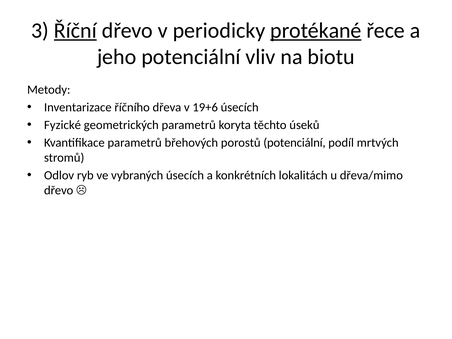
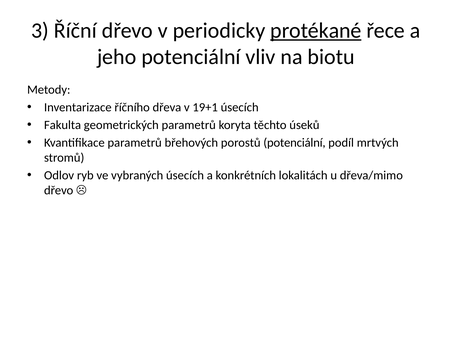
Říční underline: present -> none
19+6: 19+6 -> 19+1
Fyzické: Fyzické -> Fakulta
